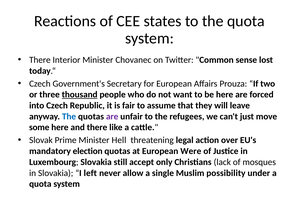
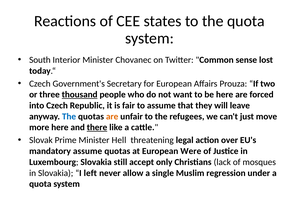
There at (40, 60): There -> South
are at (112, 117) colour: purple -> orange
some: some -> more
there at (97, 128) underline: none -> present
mandatory election: election -> assume
possibility: possibility -> regression
